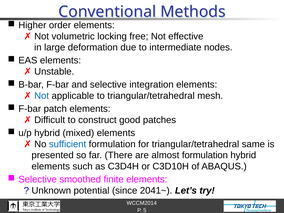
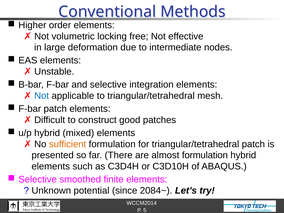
sufficient colour: blue -> orange
triangular/tetrahedral same: same -> patch
2041~: 2041~ -> 2084~
